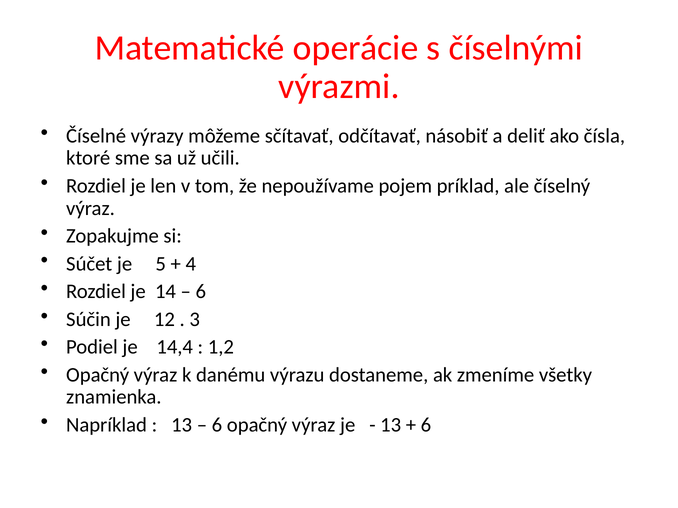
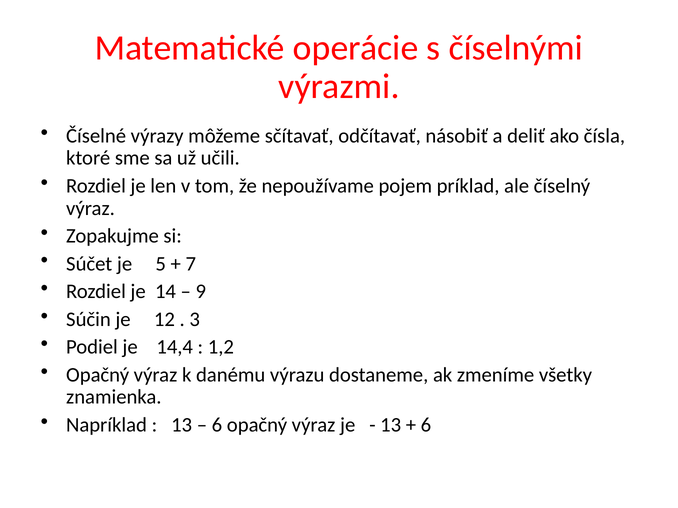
4: 4 -> 7
6 at (201, 292): 6 -> 9
